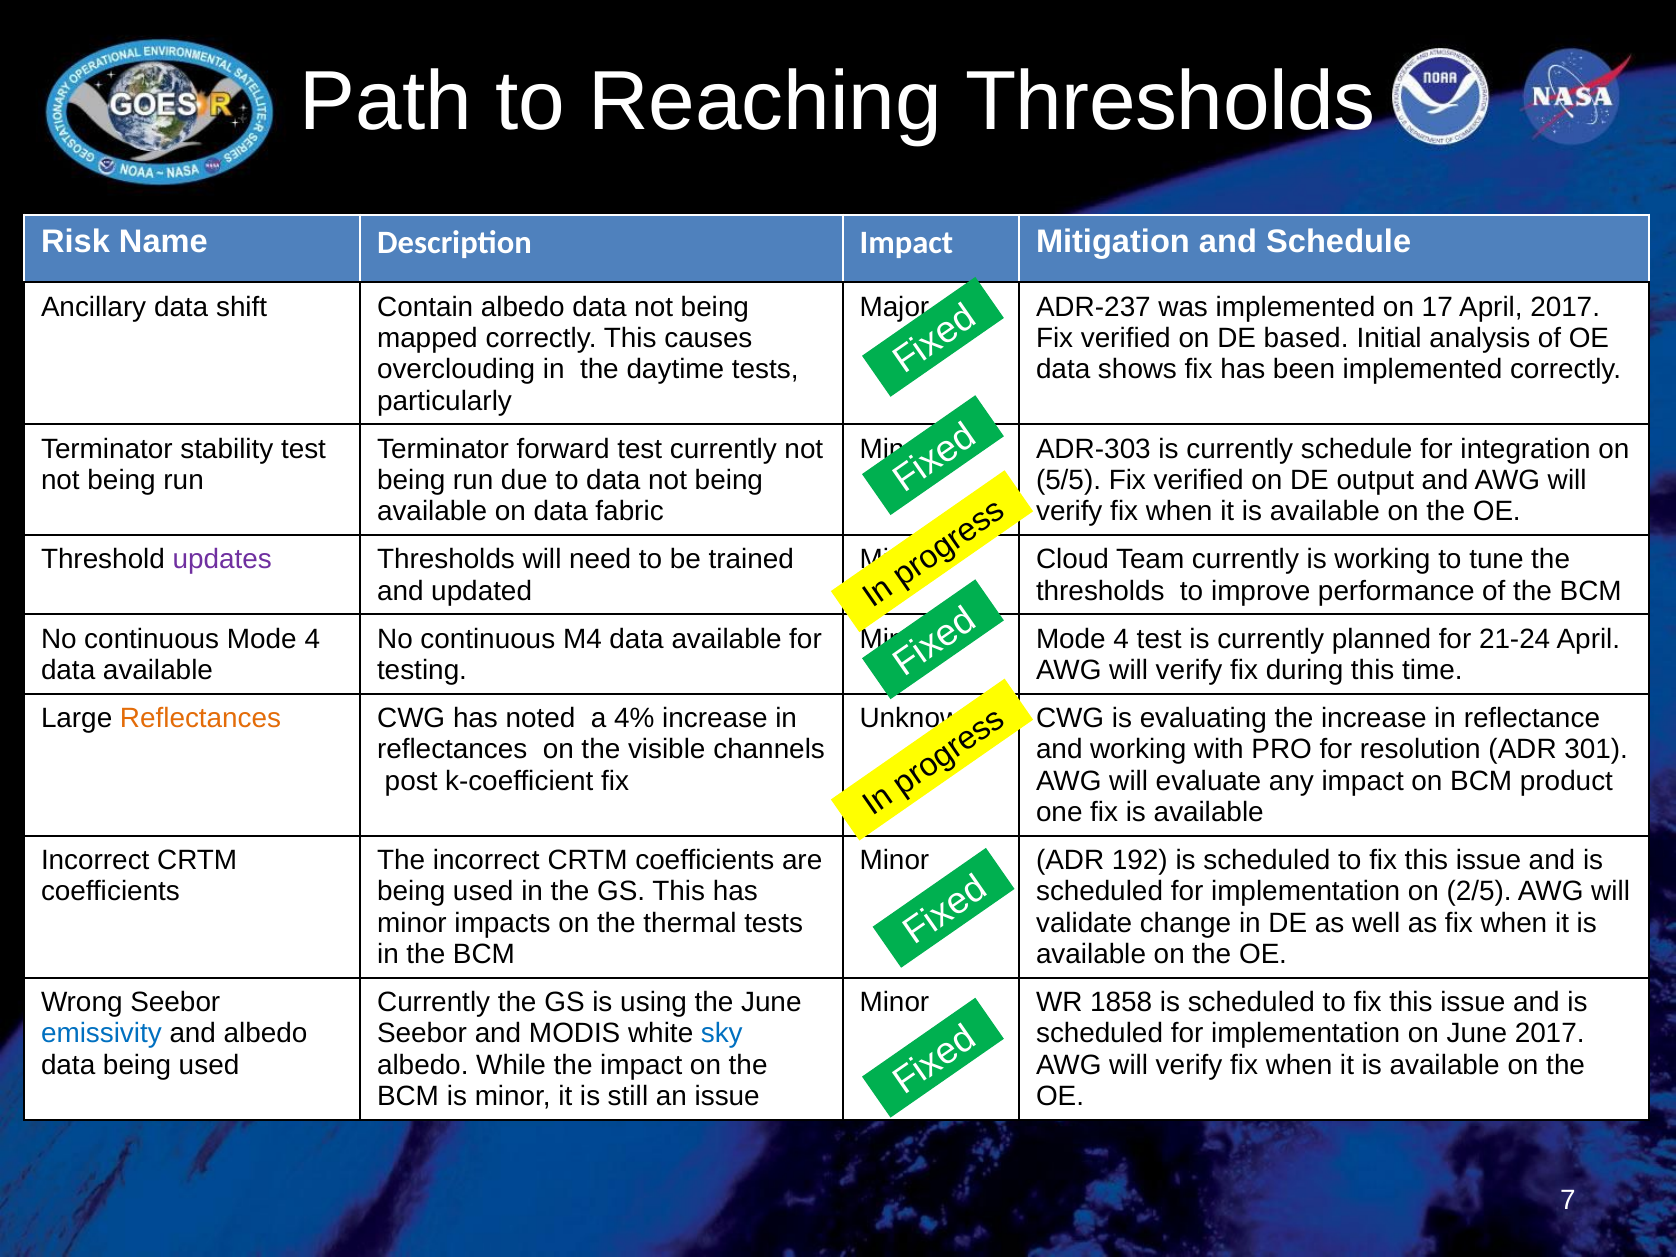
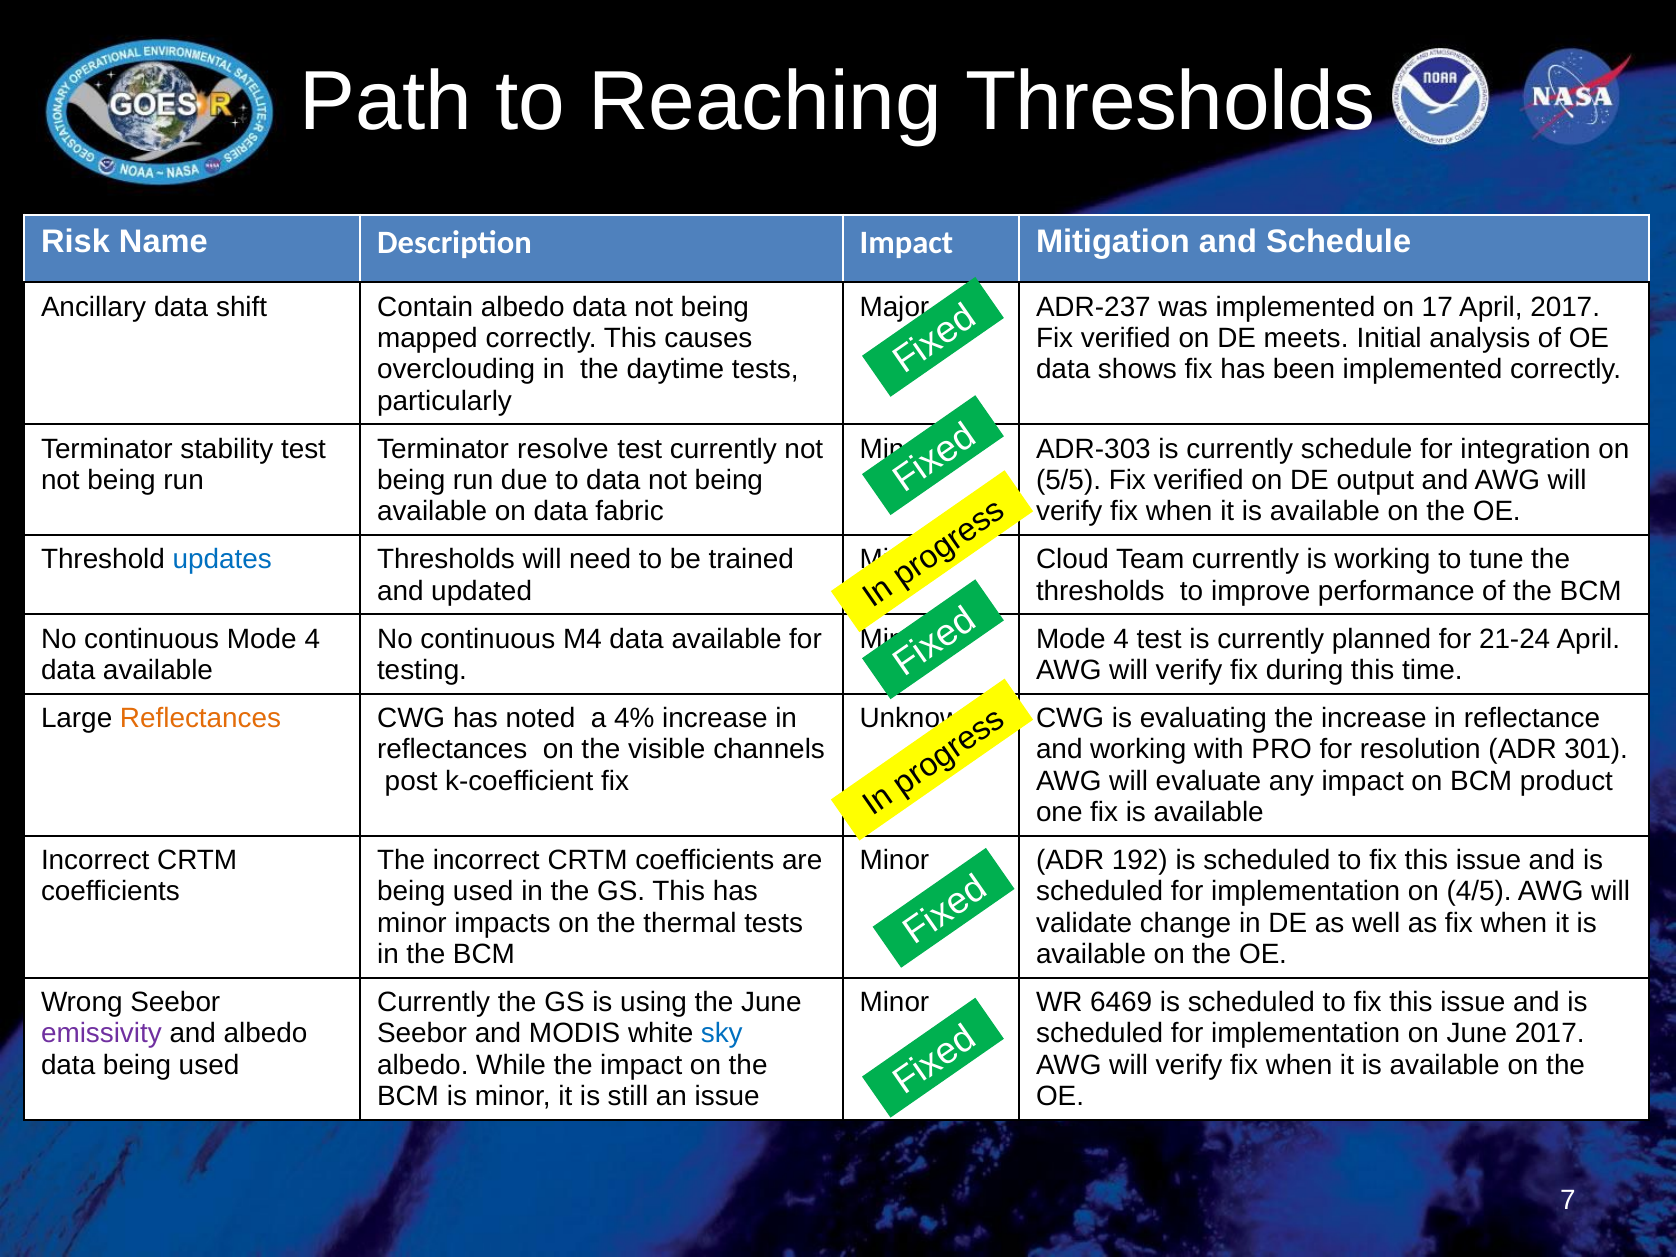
based: based -> meets
forward: forward -> resolve
updates colour: purple -> blue
2/5: 2/5 -> 4/5
1858: 1858 -> 6469
emissivity colour: blue -> purple
